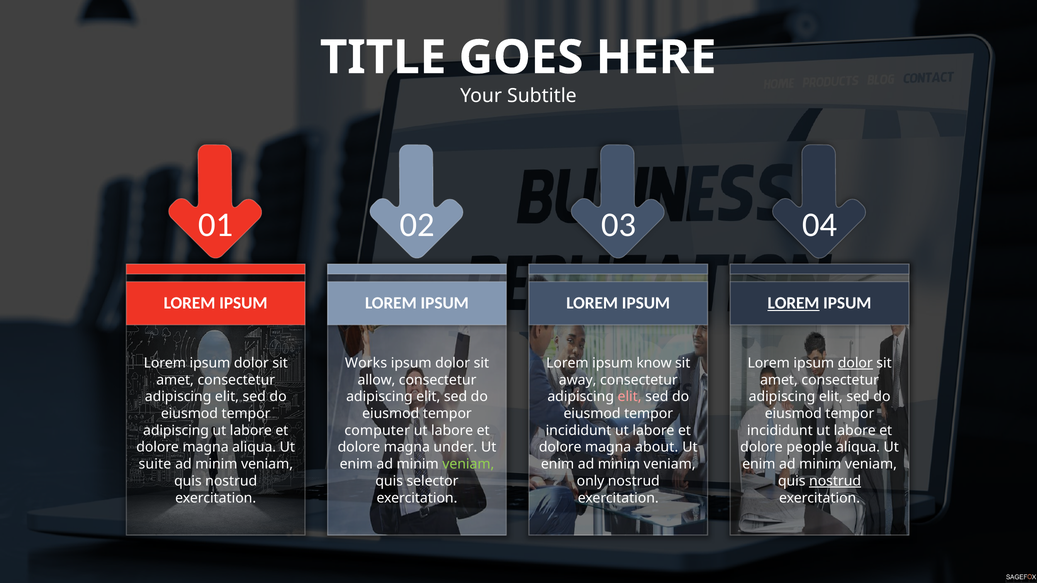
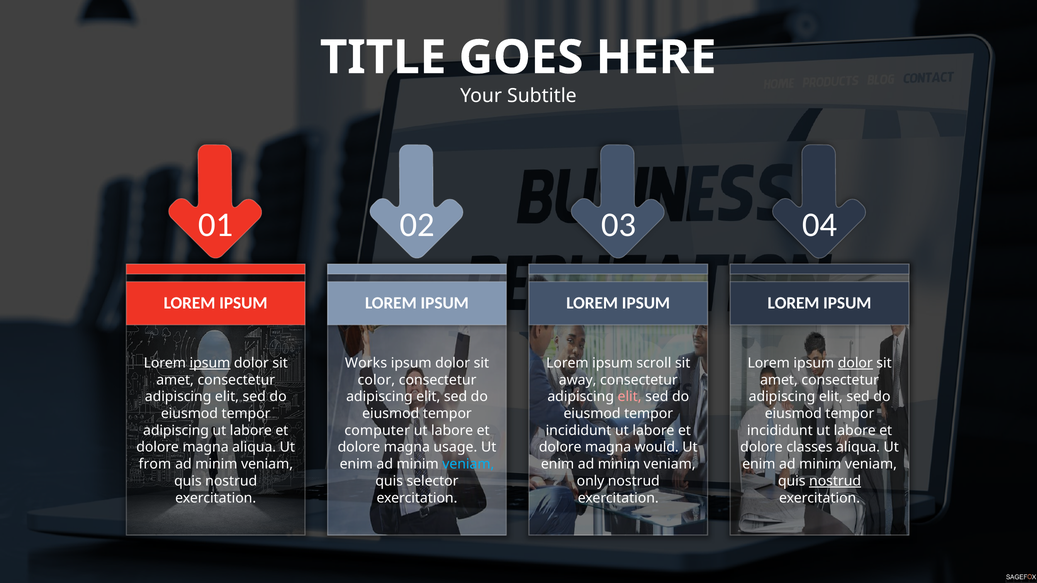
LOREM at (794, 303) underline: present -> none
ipsum at (210, 363) underline: none -> present
know: know -> scroll
allow: allow -> color
under: under -> usage
about: about -> would
people: people -> classes
suite: suite -> from
veniam at (468, 464) colour: light green -> light blue
